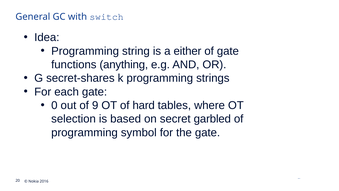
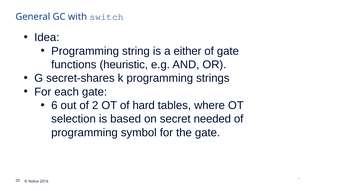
anything: anything -> heuristic
0: 0 -> 6
9: 9 -> 2
garbled: garbled -> needed
